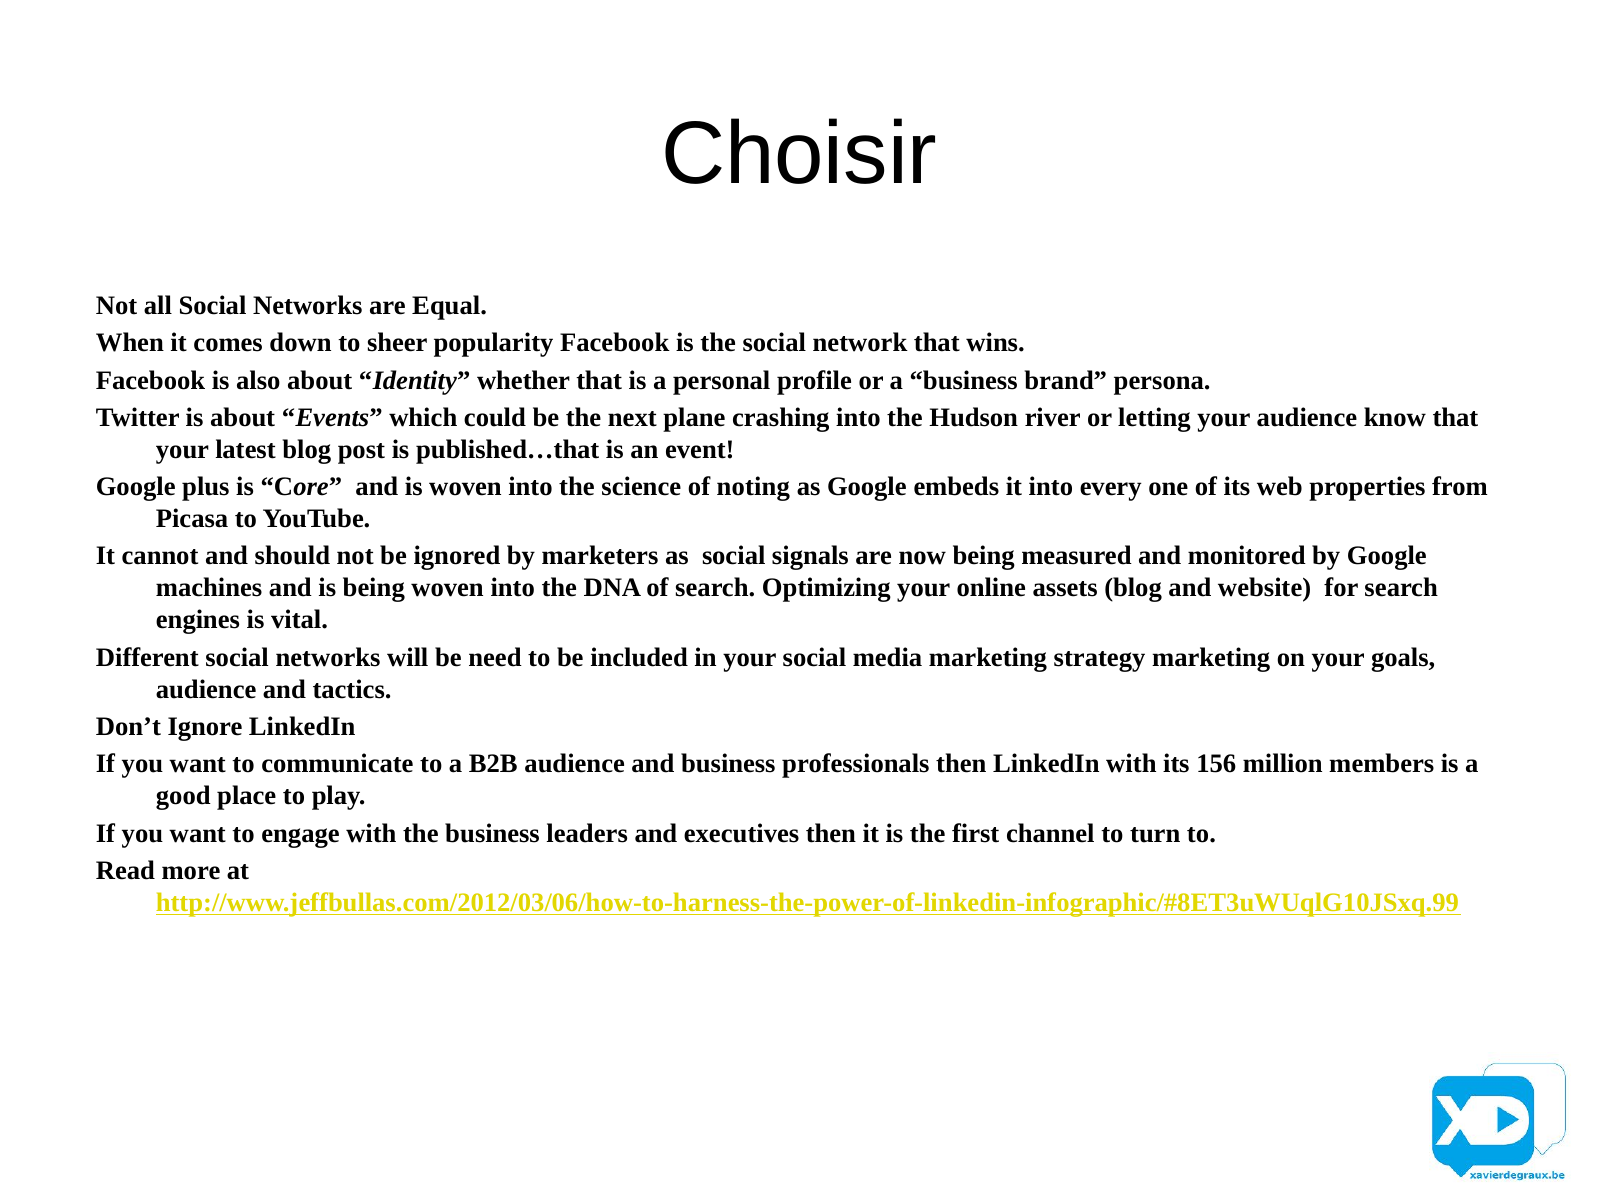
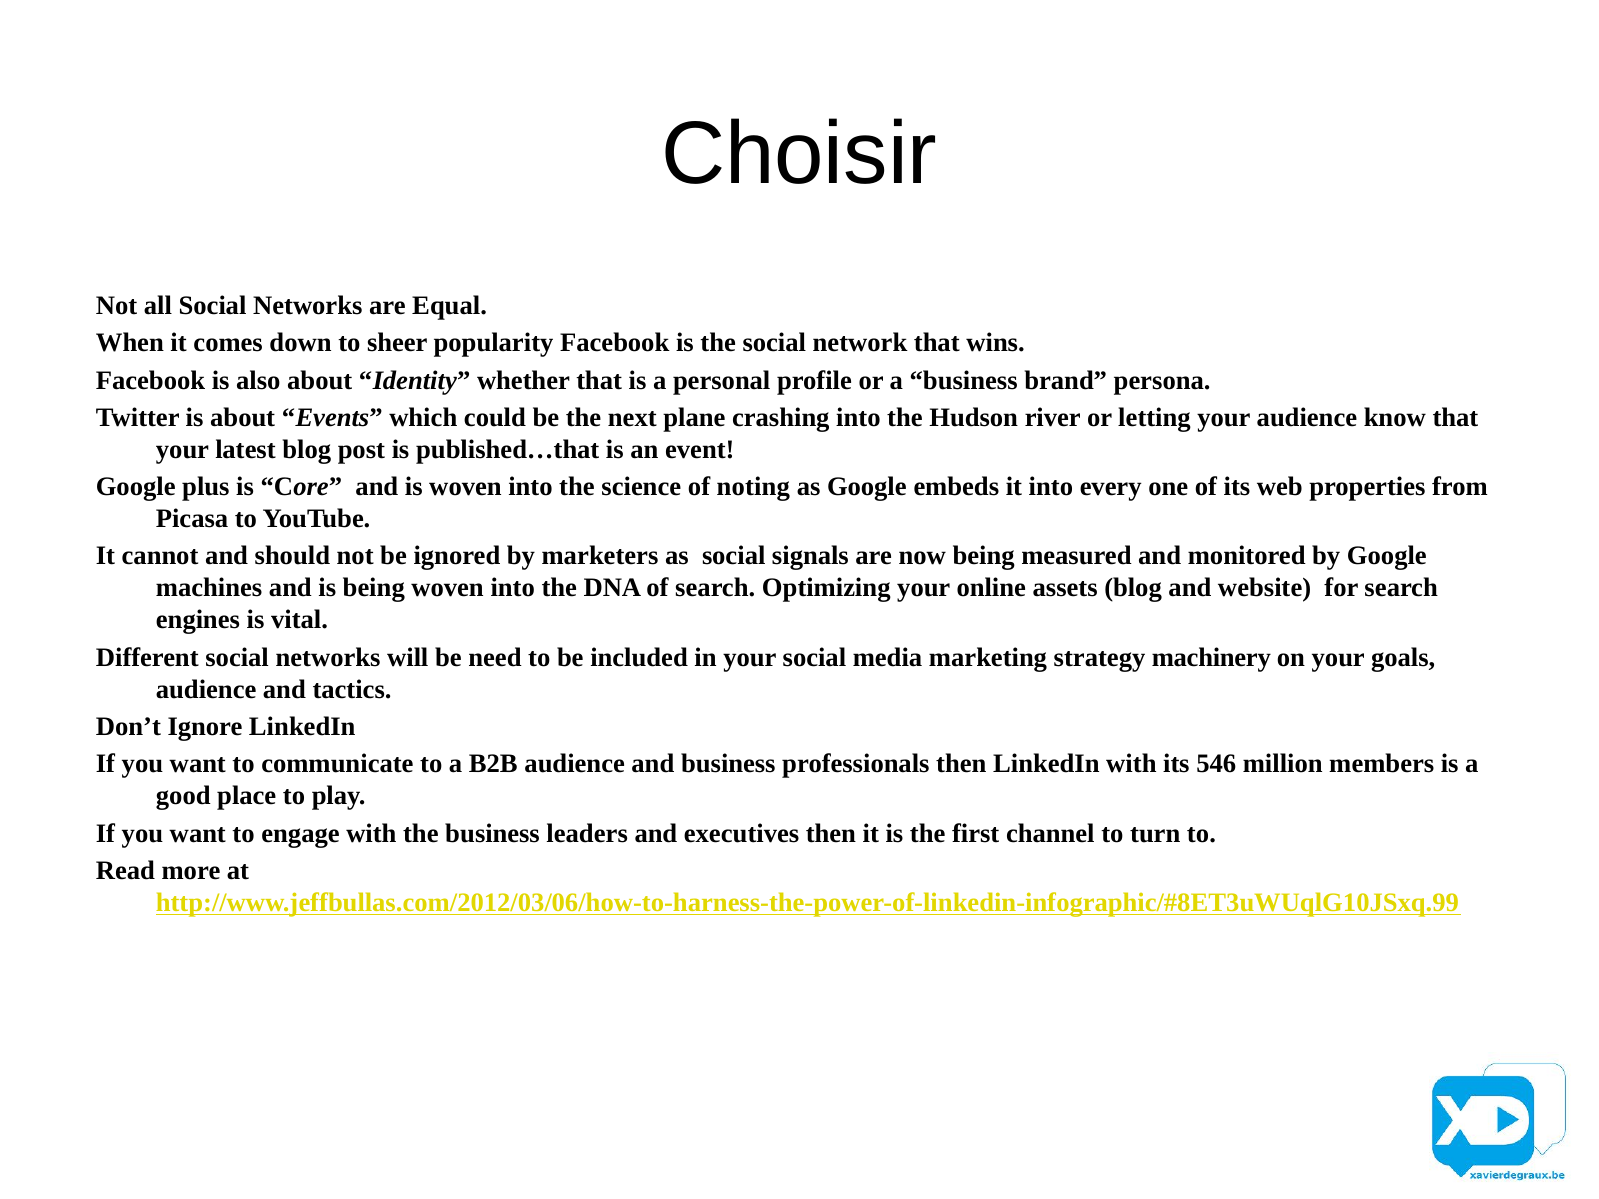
strategy marketing: marketing -> machinery
156: 156 -> 546
